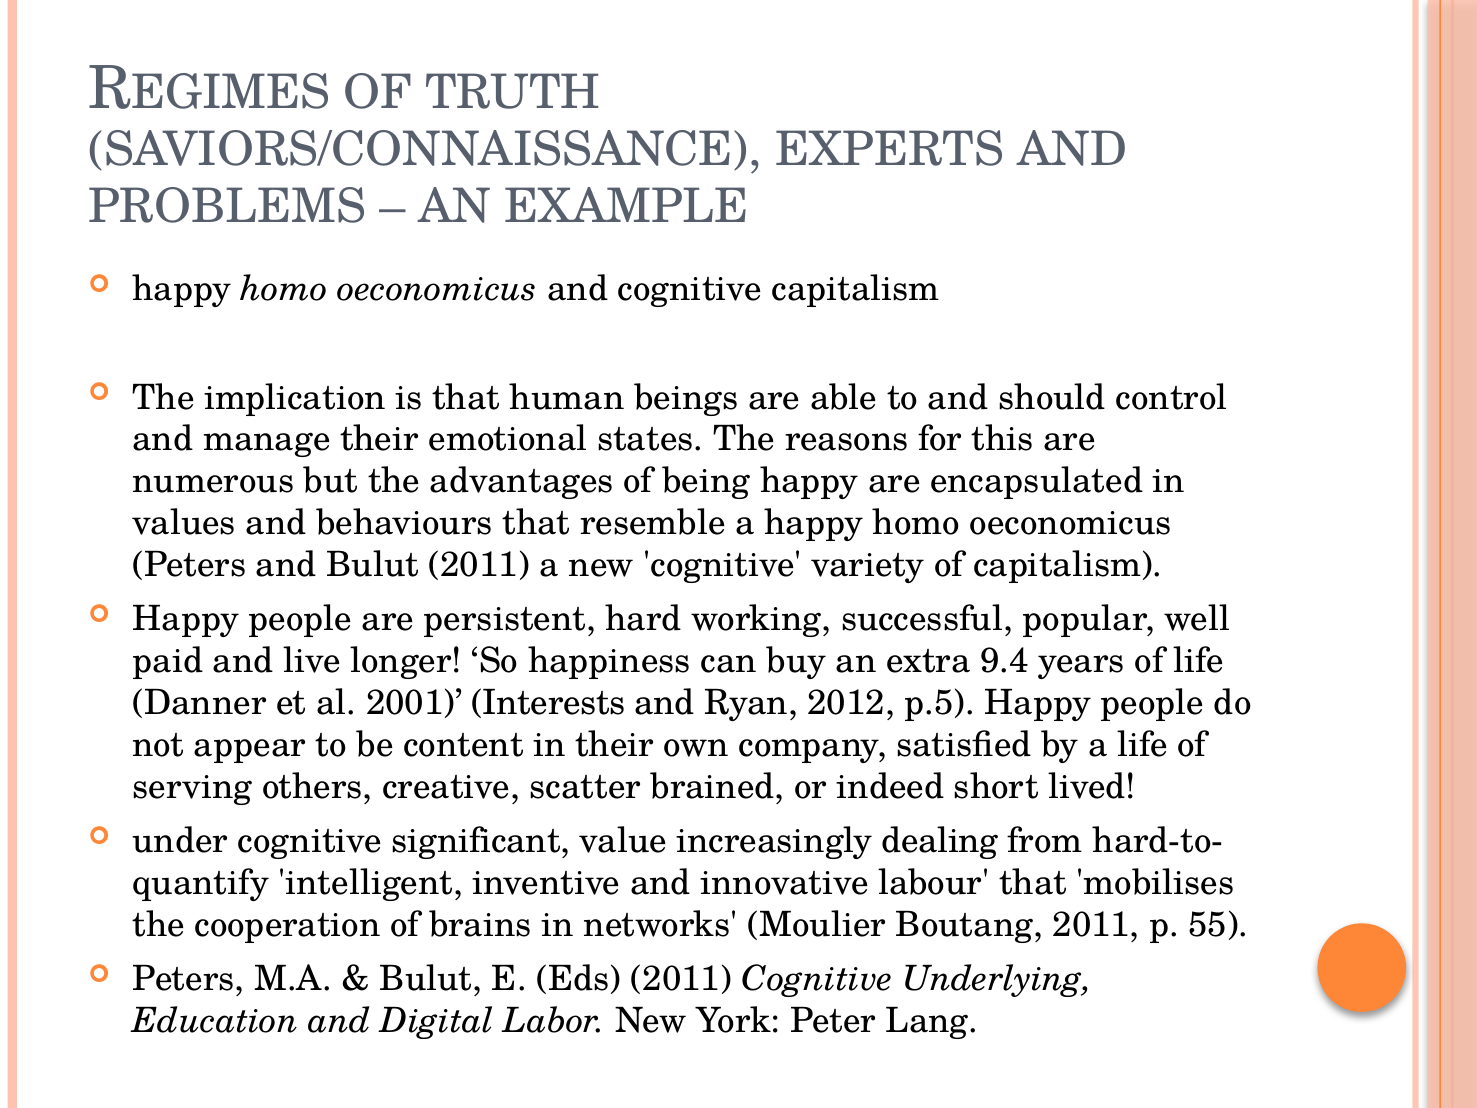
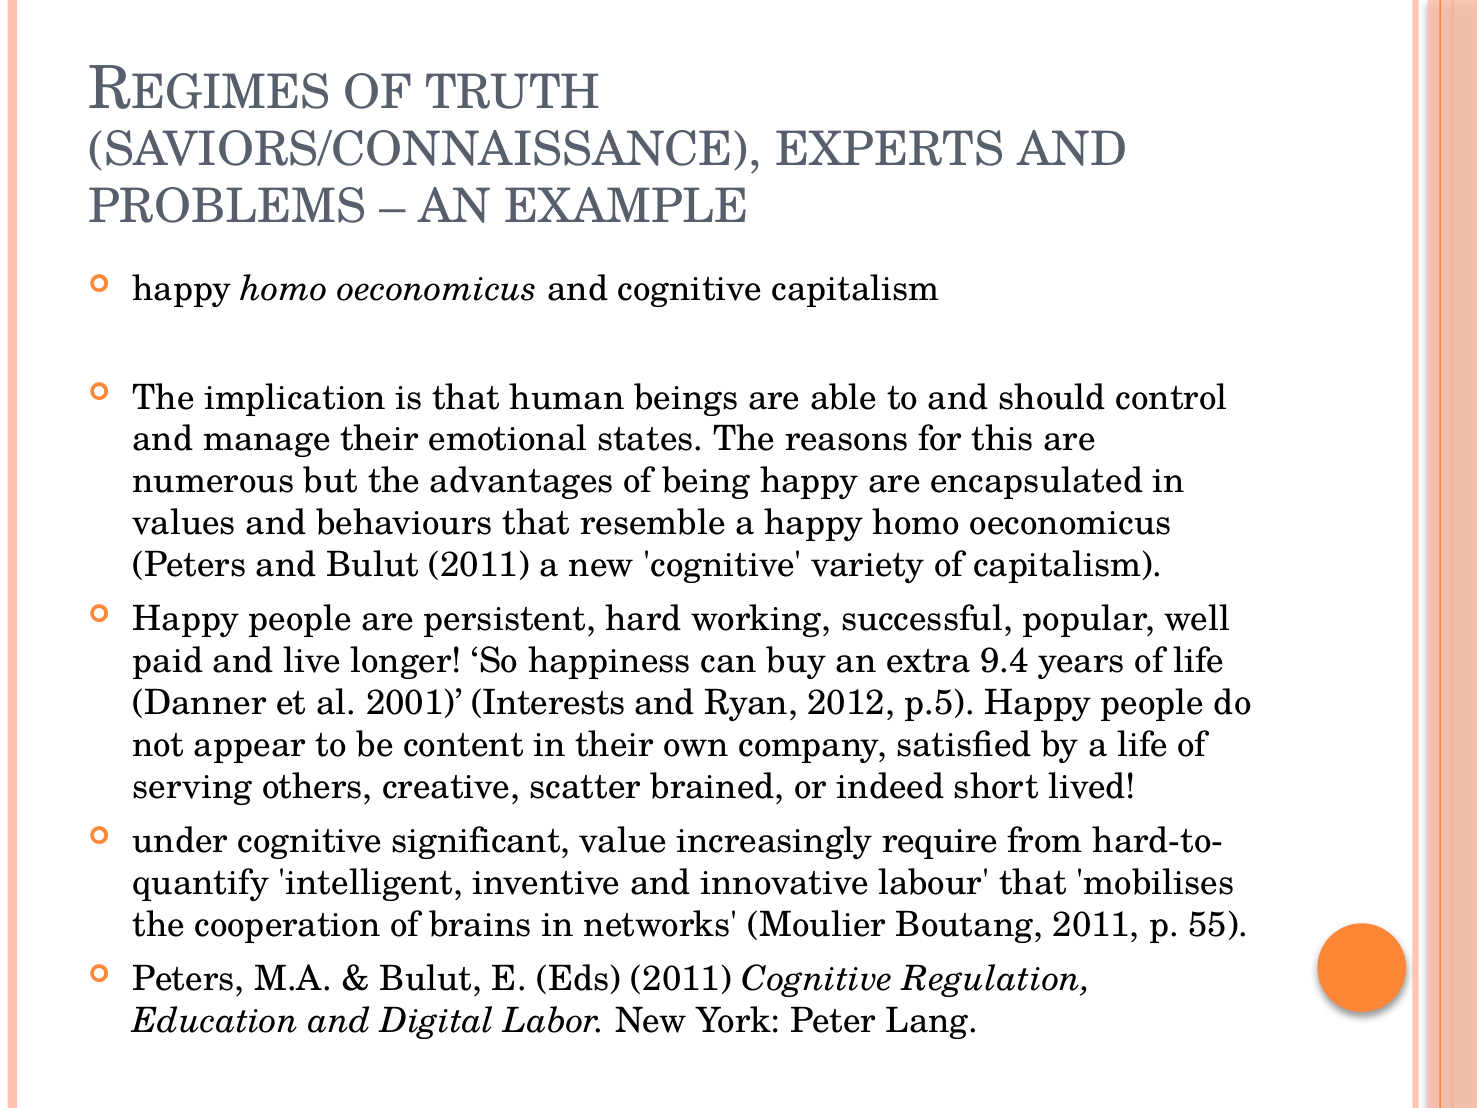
dealing: dealing -> require
Underlying: Underlying -> Regulation
